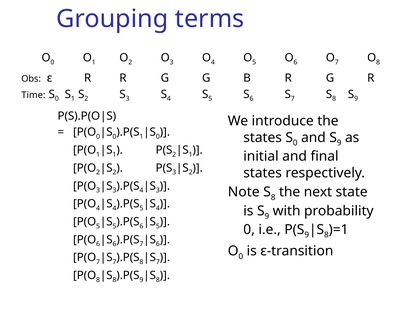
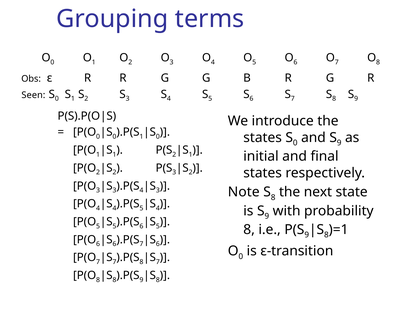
Time: Time -> Seen
0 at (249, 230): 0 -> 8
